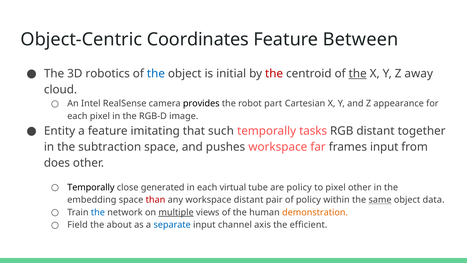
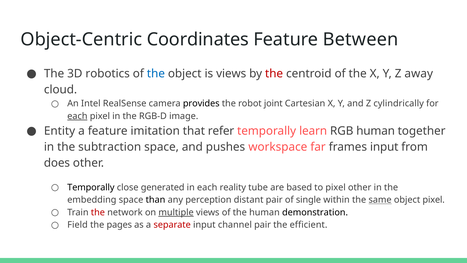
is initial: initial -> views
the at (358, 73) underline: present -> none
part: part -> joint
appearance: appearance -> cylindrically
each at (77, 116) underline: none -> present
imitating: imitating -> imitation
such: such -> refer
tasks: tasks -> learn
RGB distant: distant -> human
virtual: virtual -> reality
are policy: policy -> based
than colour: red -> black
any workspace: workspace -> perception
of policy: policy -> single
object data: data -> pixel
the at (98, 212) colour: blue -> red
demonstration colour: orange -> black
about: about -> pages
separate colour: blue -> red
channel axis: axis -> pair
